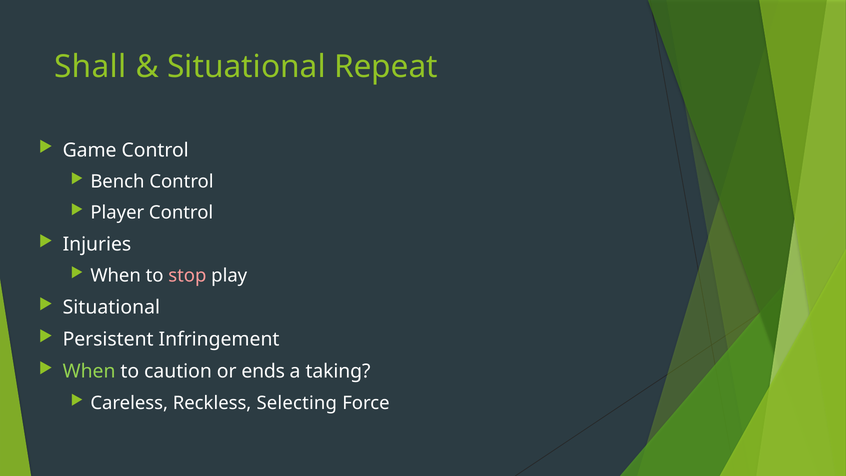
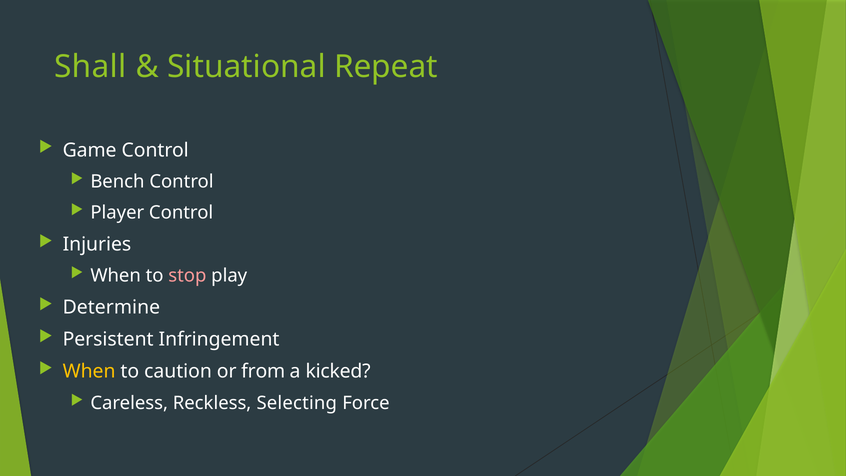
Situational at (111, 307): Situational -> Determine
When at (89, 371) colour: light green -> yellow
ends: ends -> from
taking: taking -> kicked
